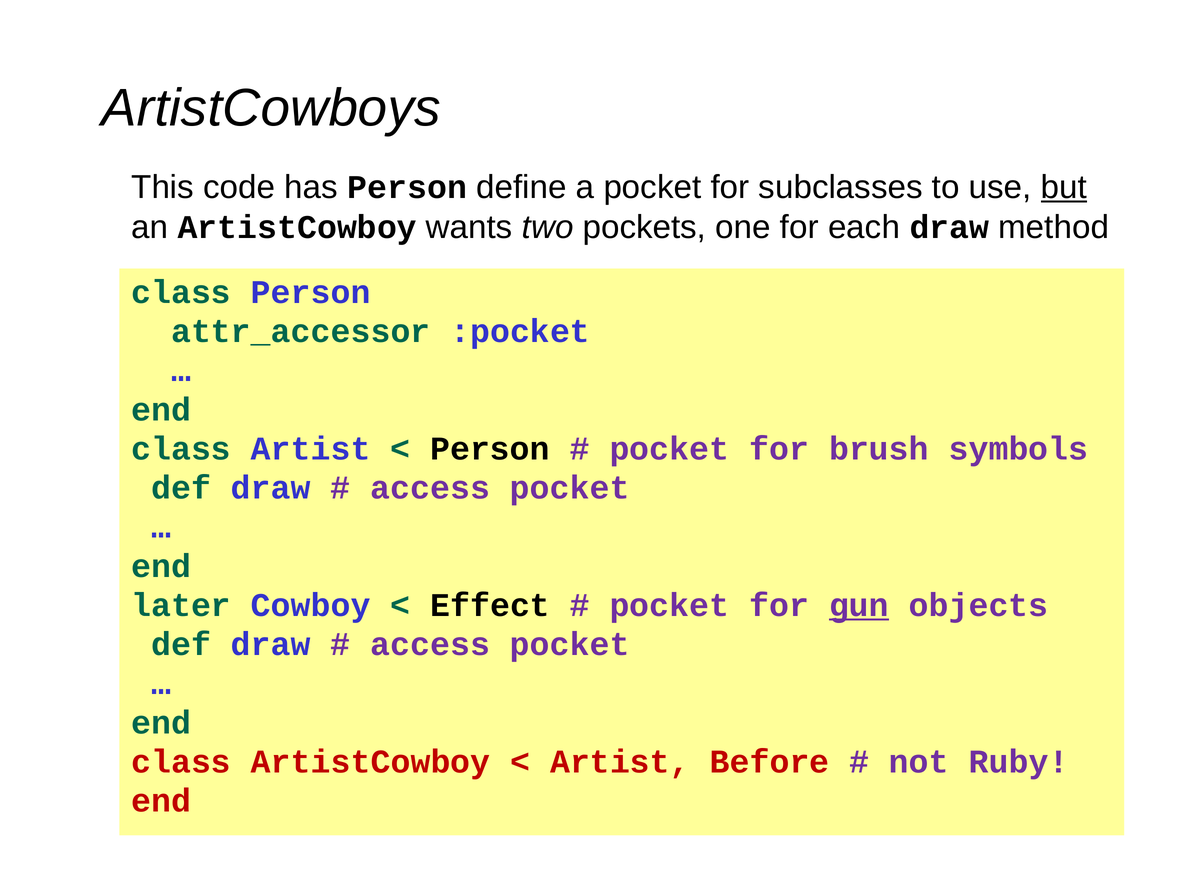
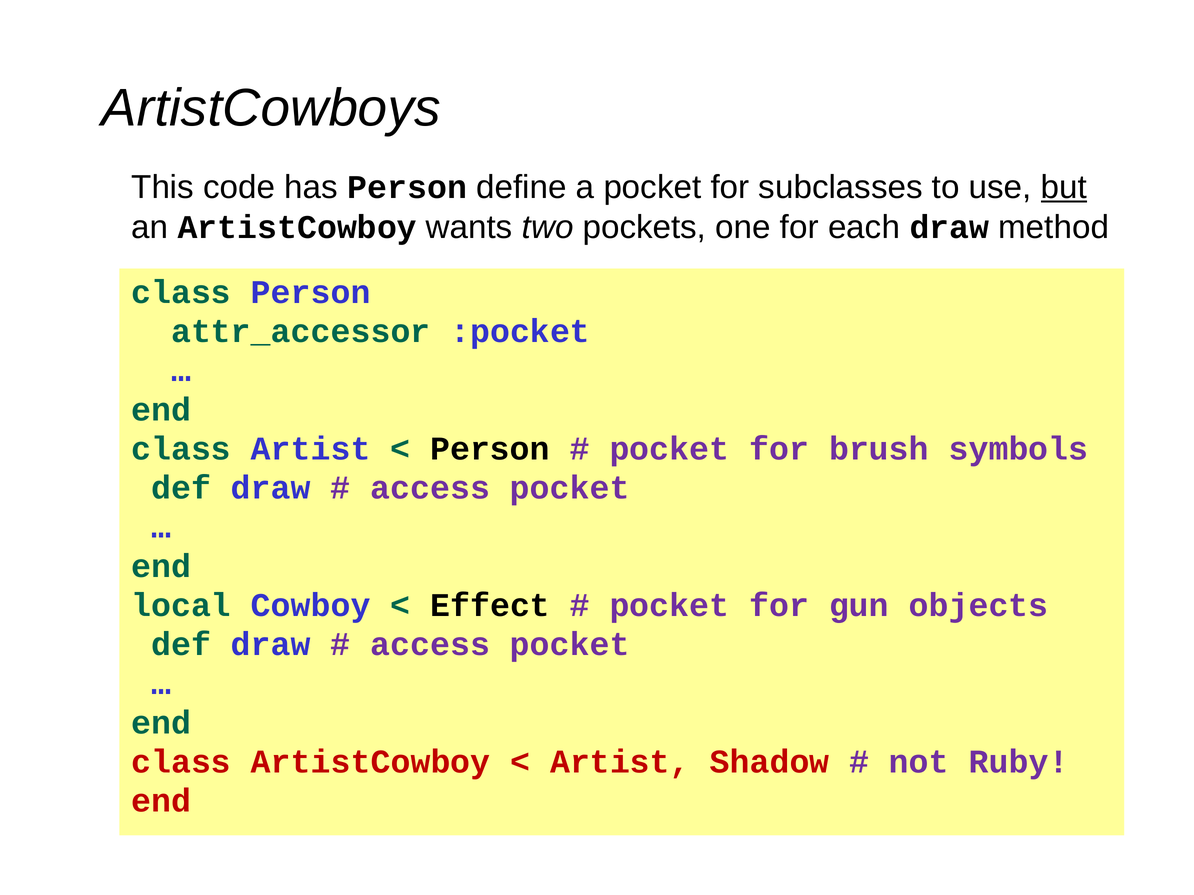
later: later -> local
gun underline: present -> none
Before: Before -> Shadow
